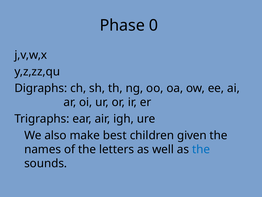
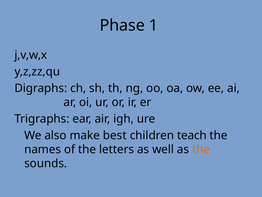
0: 0 -> 1
given: given -> teach
the at (201, 149) colour: blue -> orange
